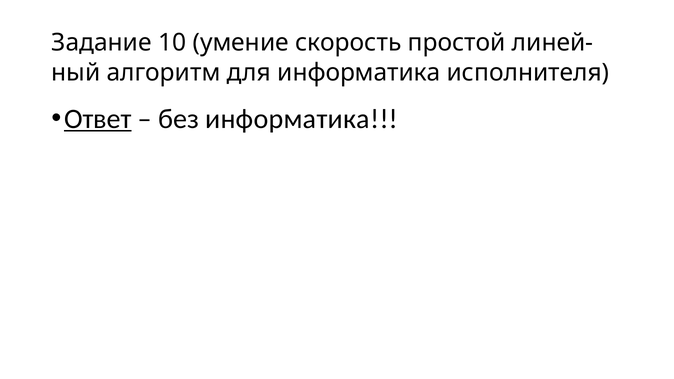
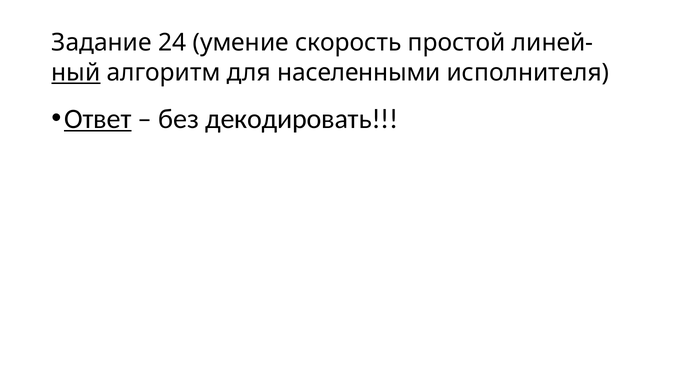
10: 10 -> 24
ный underline: none -> present
для информатика: информатика -> населенными
без информатика: информатика -> декодировать
